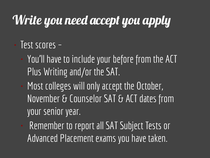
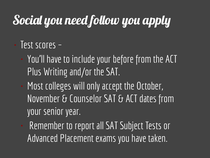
Write: Write -> Social
need accept: accept -> follow
